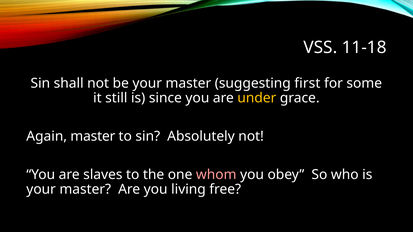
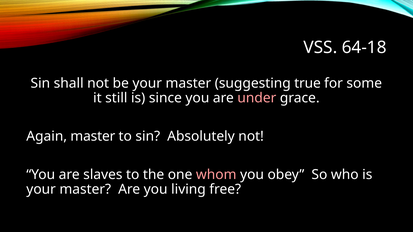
11-18: 11-18 -> 64-18
first: first -> true
under colour: yellow -> pink
